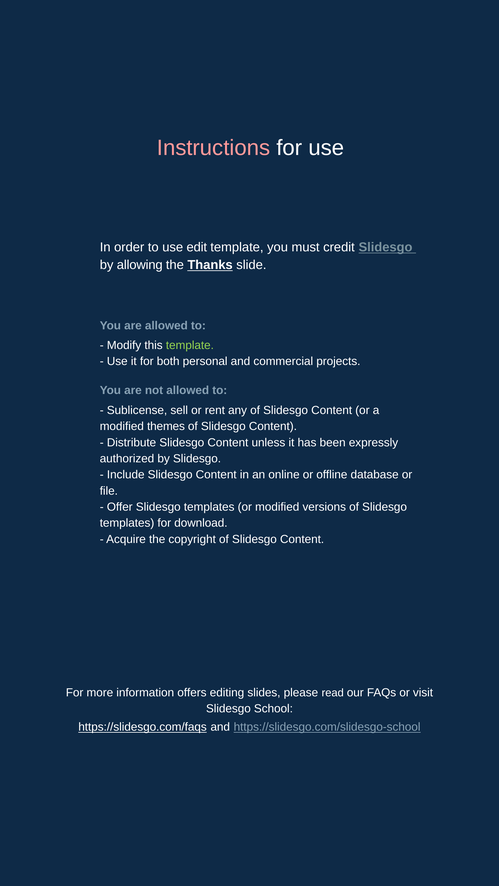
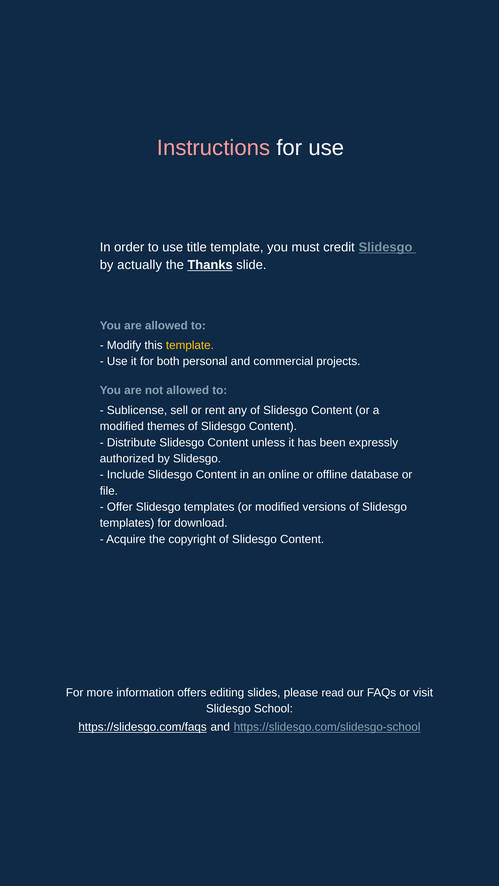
edit: edit -> title
allowing: allowing -> actually
template at (190, 346) colour: light green -> yellow
